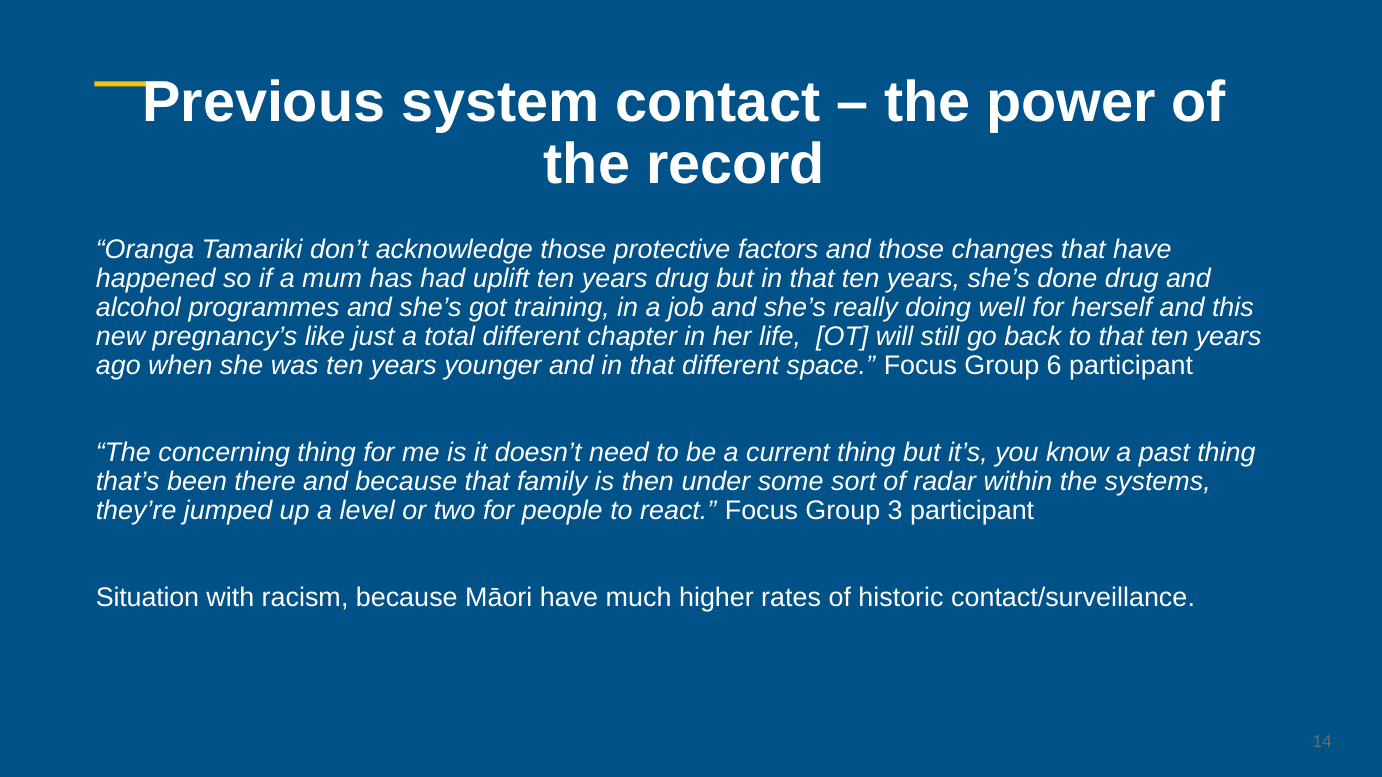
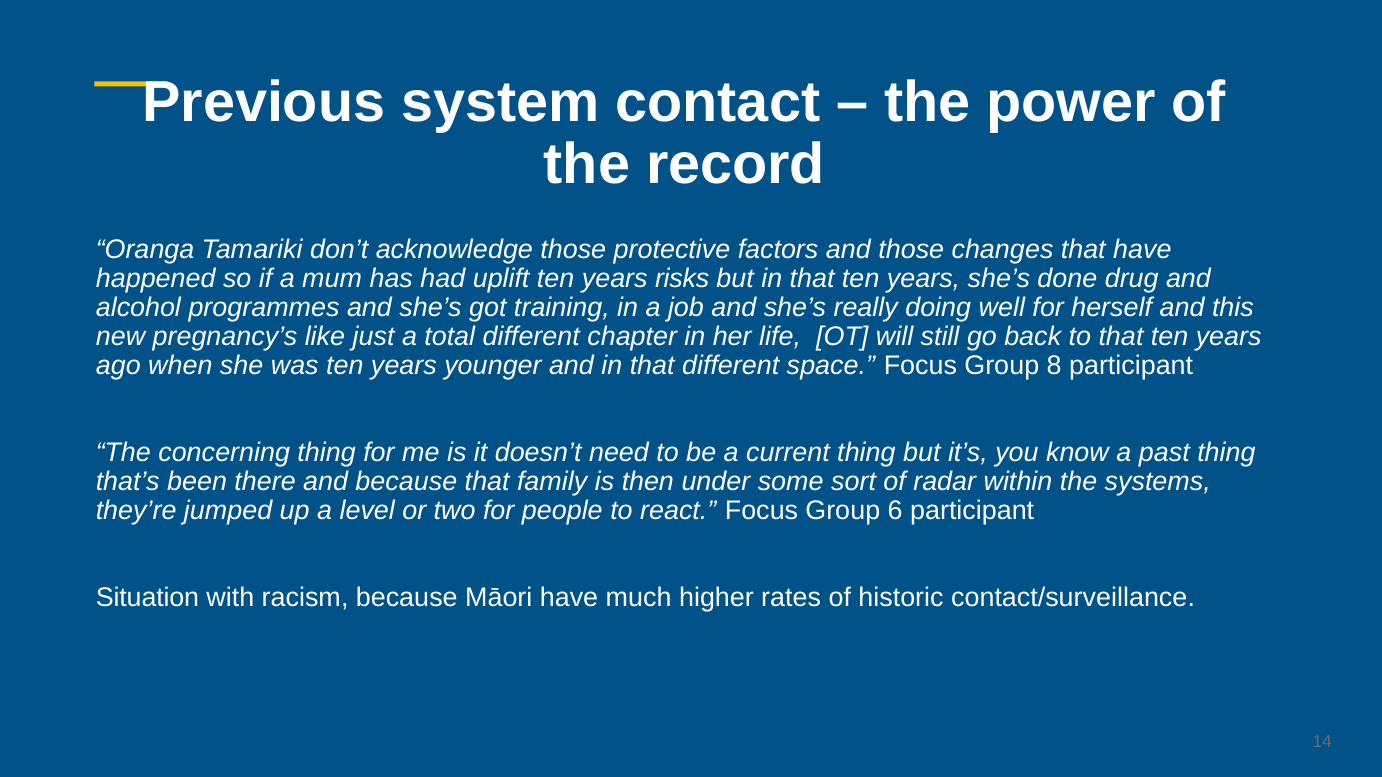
years drug: drug -> risks
6: 6 -> 8
3: 3 -> 6
